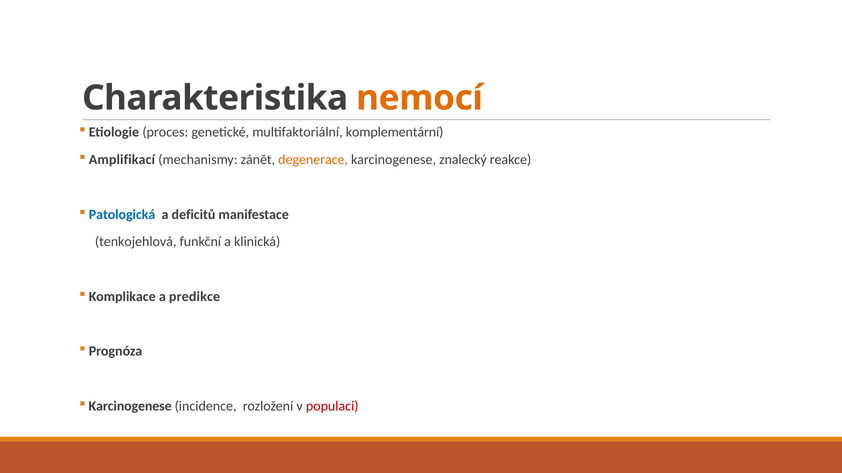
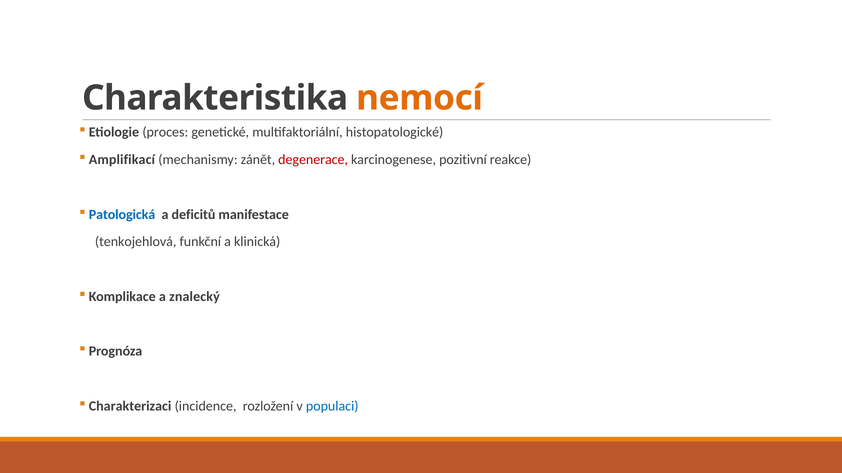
komplementární: komplementární -> histopatologické
degenerace colour: orange -> red
znalecký: znalecký -> pozitivní
predikce: predikce -> znalecký
Karcinogenese at (130, 407): Karcinogenese -> Charakterizaci
populaci colour: red -> blue
